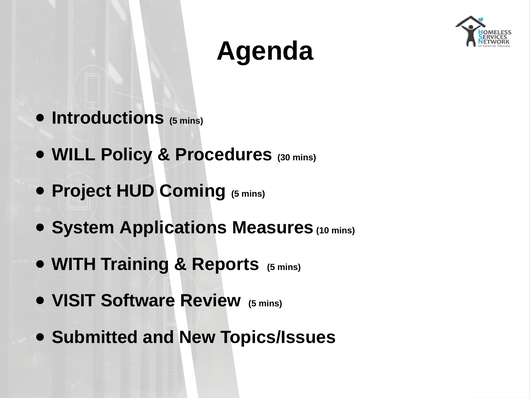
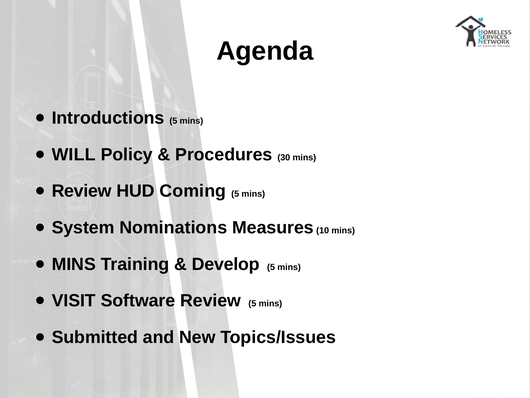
Project at (82, 191): Project -> Review
Applications: Applications -> Nominations
WITH at (74, 264): WITH -> MINS
Reports: Reports -> Develop
